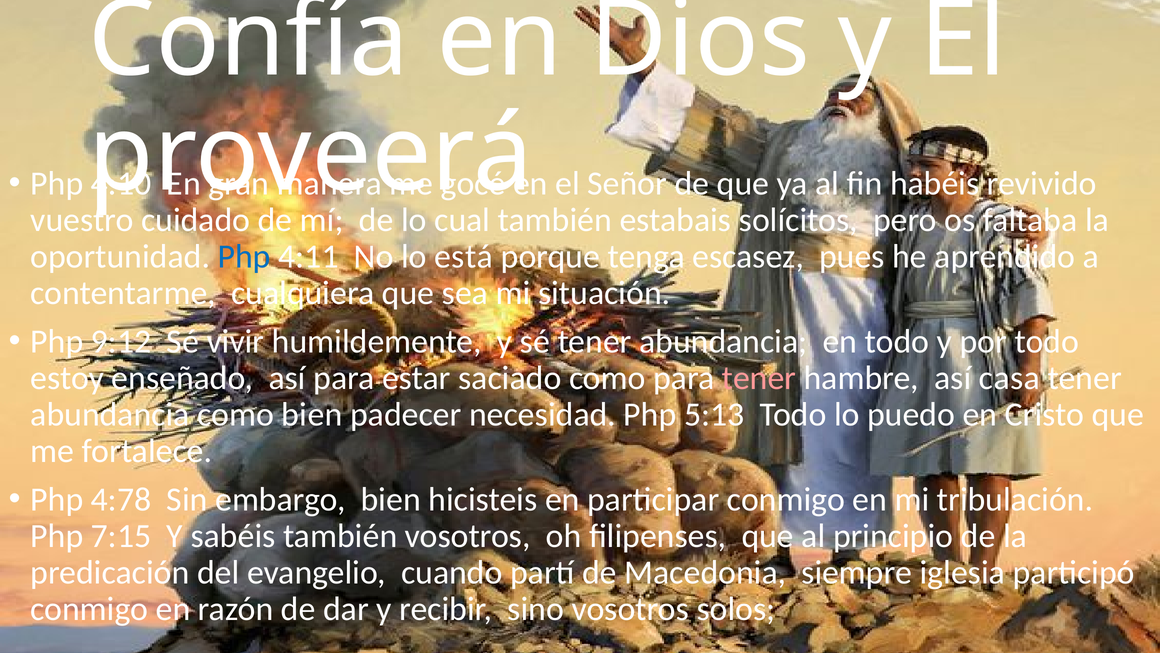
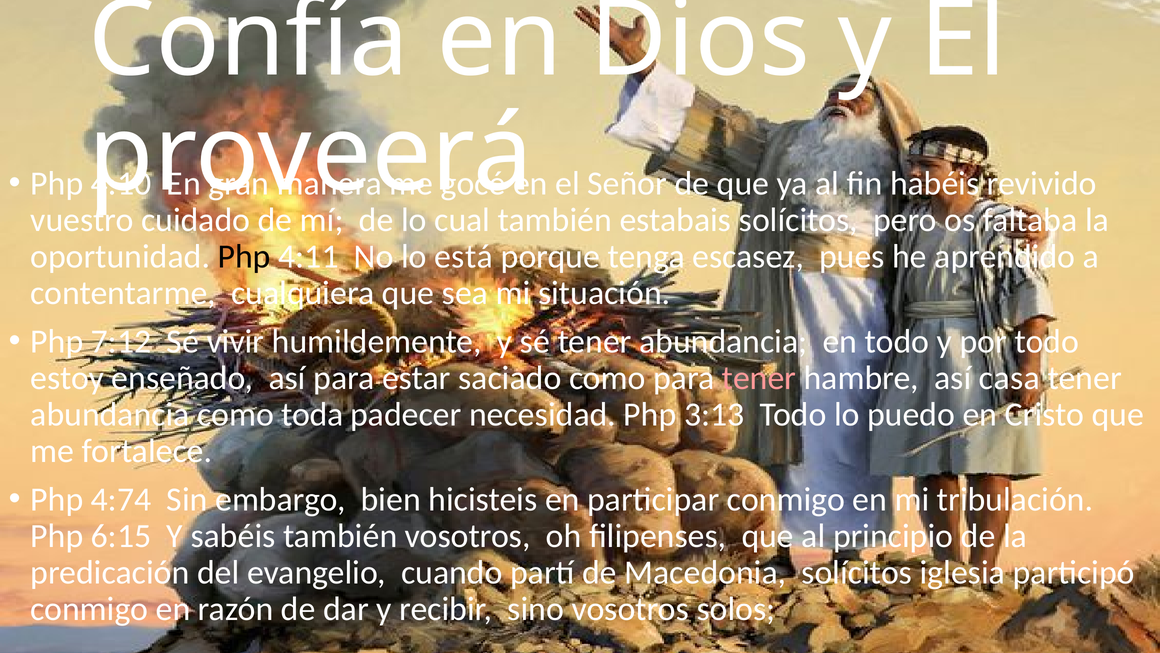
Php at (244, 256) colour: blue -> black
9:12: 9:12 -> 7:12
como bien: bien -> toda
5:13: 5:13 -> 3:13
4:78: 4:78 -> 4:74
7:15: 7:15 -> 6:15
Macedonia siempre: siempre -> solícitos
